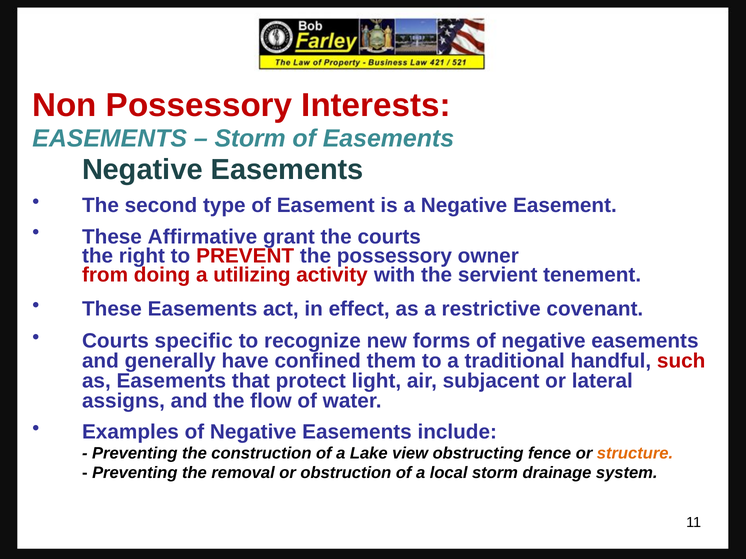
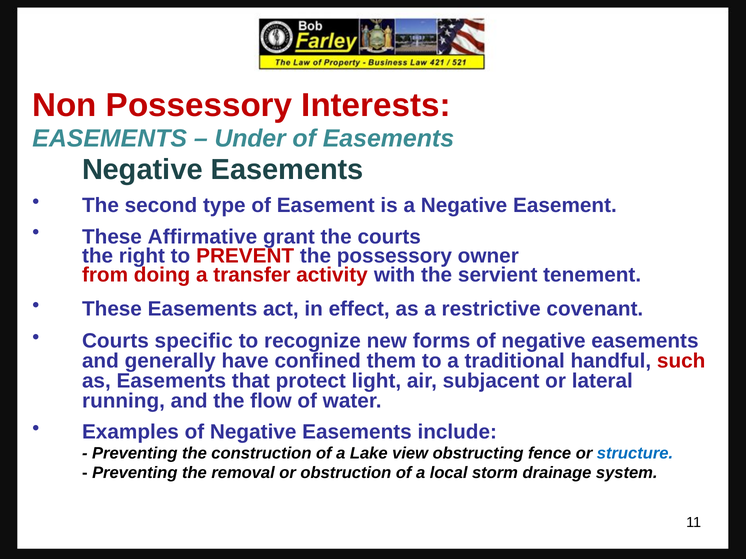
Storm at (250, 138): Storm -> Under
utilizing: utilizing -> transfer
assigns: assigns -> running
structure colour: orange -> blue
